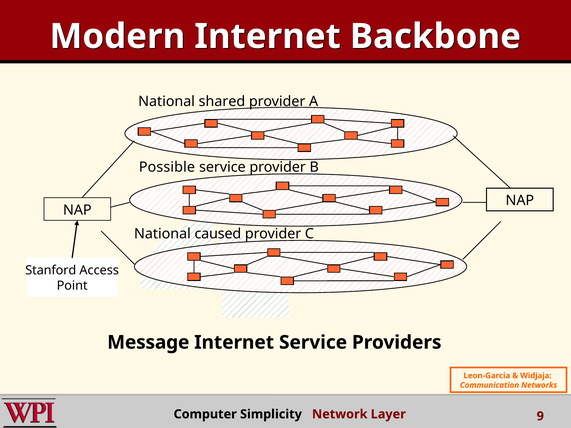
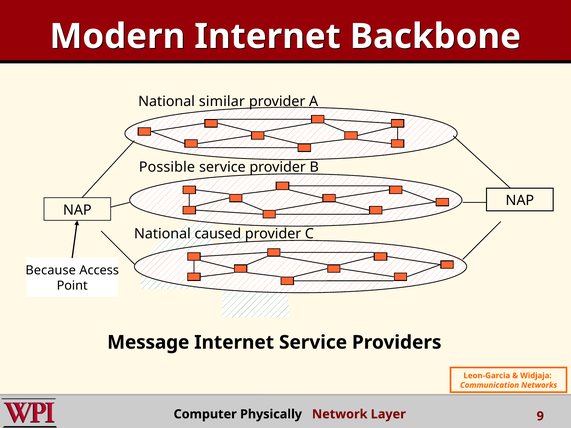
shared: shared -> similar
Stanford: Stanford -> Because
Simplicity: Simplicity -> Physically
